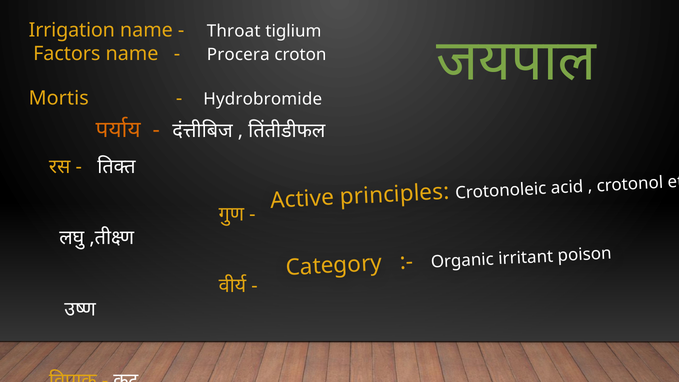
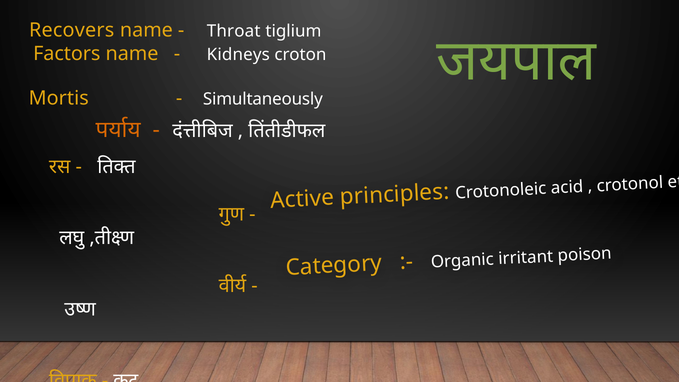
Irrigation: Irrigation -> Recovers
Procera: Procera -> Kidneys
Hydrobromide: Hydrobromide -> Simultaneously
